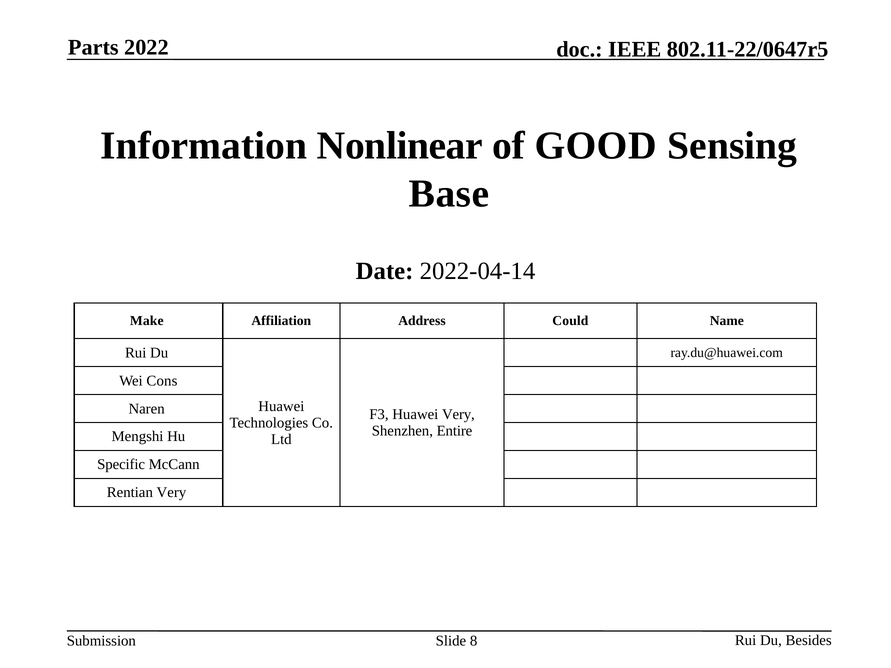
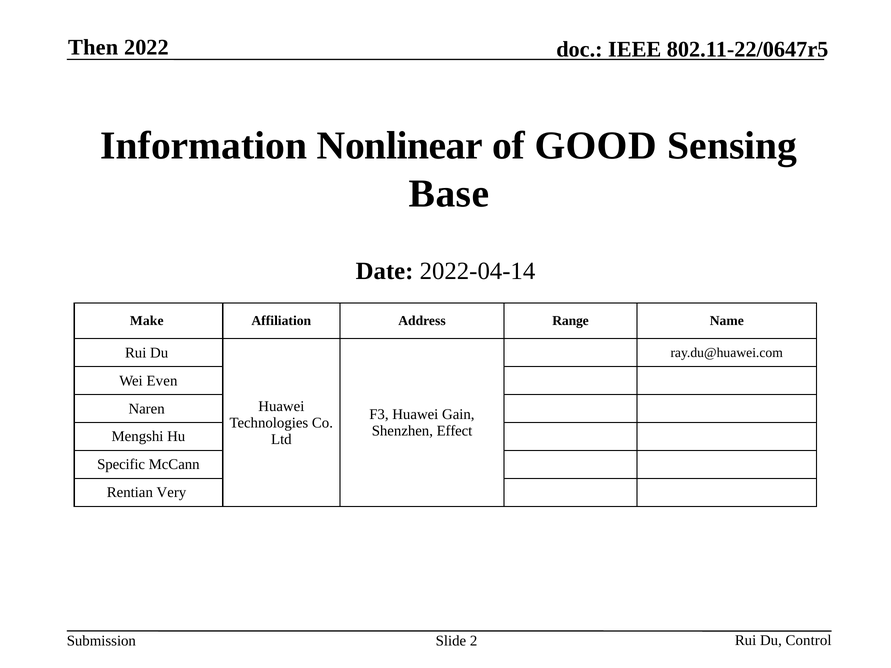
Parts: Parts -> Then
Could: Could -> Range
Cons: Cons -> Even
Huawei Very: Very -> Gain
Entire: Entire -> Effect
Besides: Besides -> Control
8: 8 -> 2
